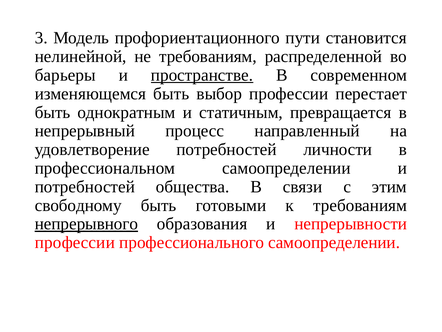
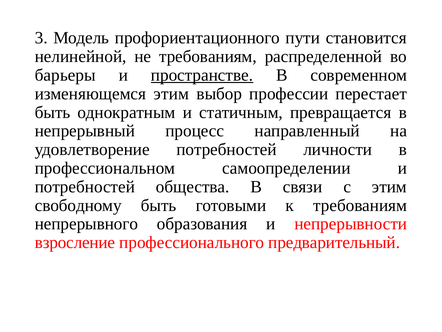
изменяющемся быть: быть -> этим
непрерывного underline: present -> none
профессии at (75, 242): профессии -> взросление
профессионального самоопределении: самоопределении -> предварительный
